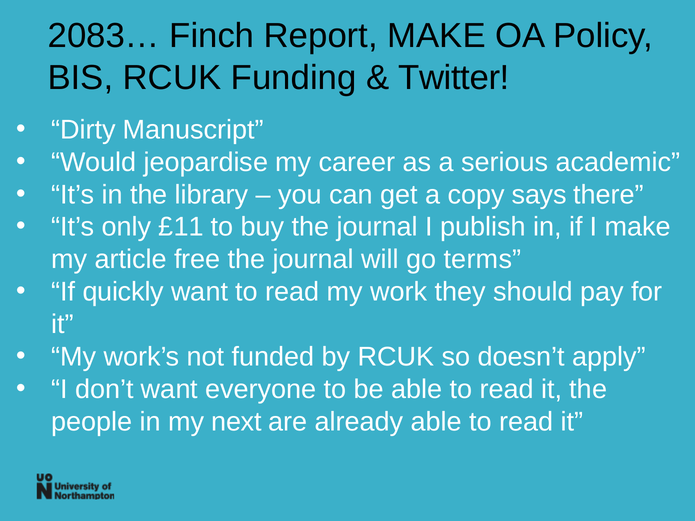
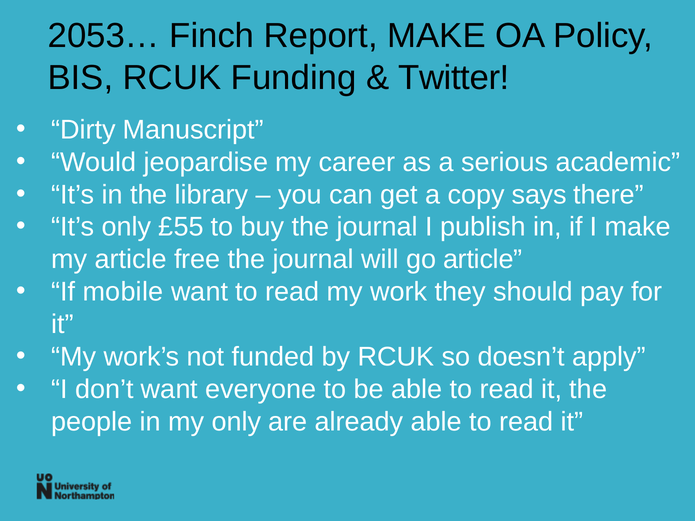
2083…: 2083… -> 2053…
£11: £11 -> £55
go terms: terms -> article
quickly: quickly -> mobile
my next: next -> only
